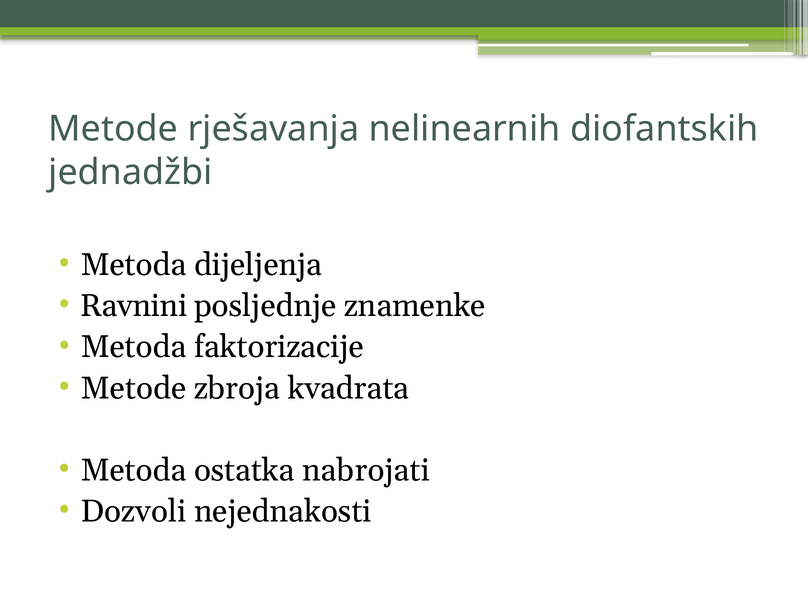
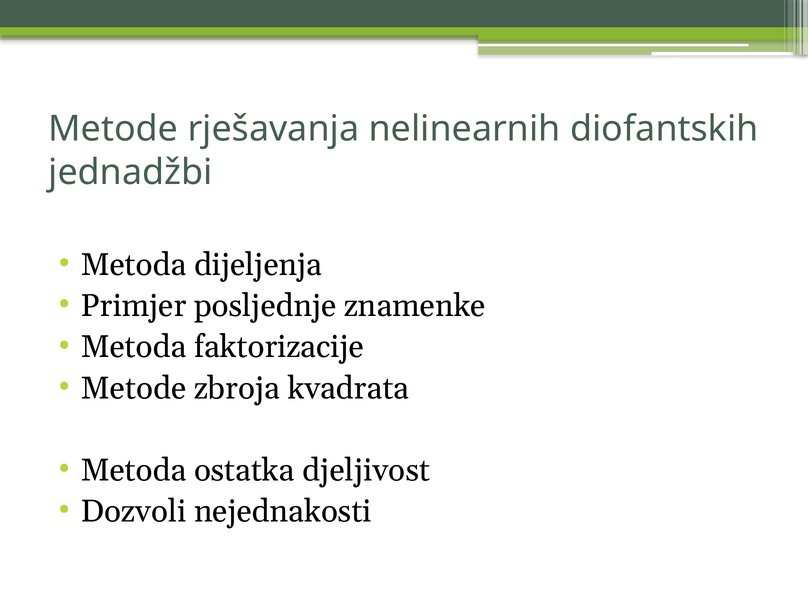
Ravnini: Ravnini -> Primjer
nabrojati: nabrojati -> djeljivost
